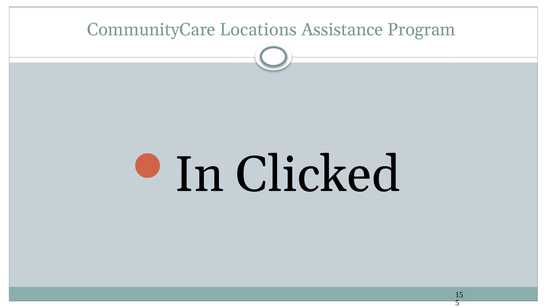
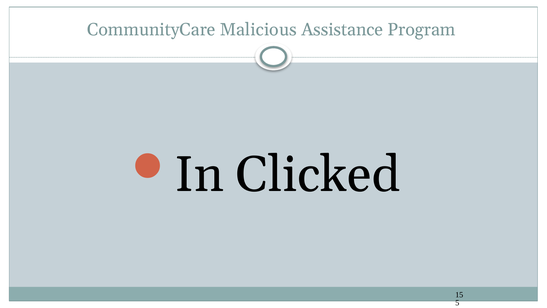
Locations: Locations -> Malicious
